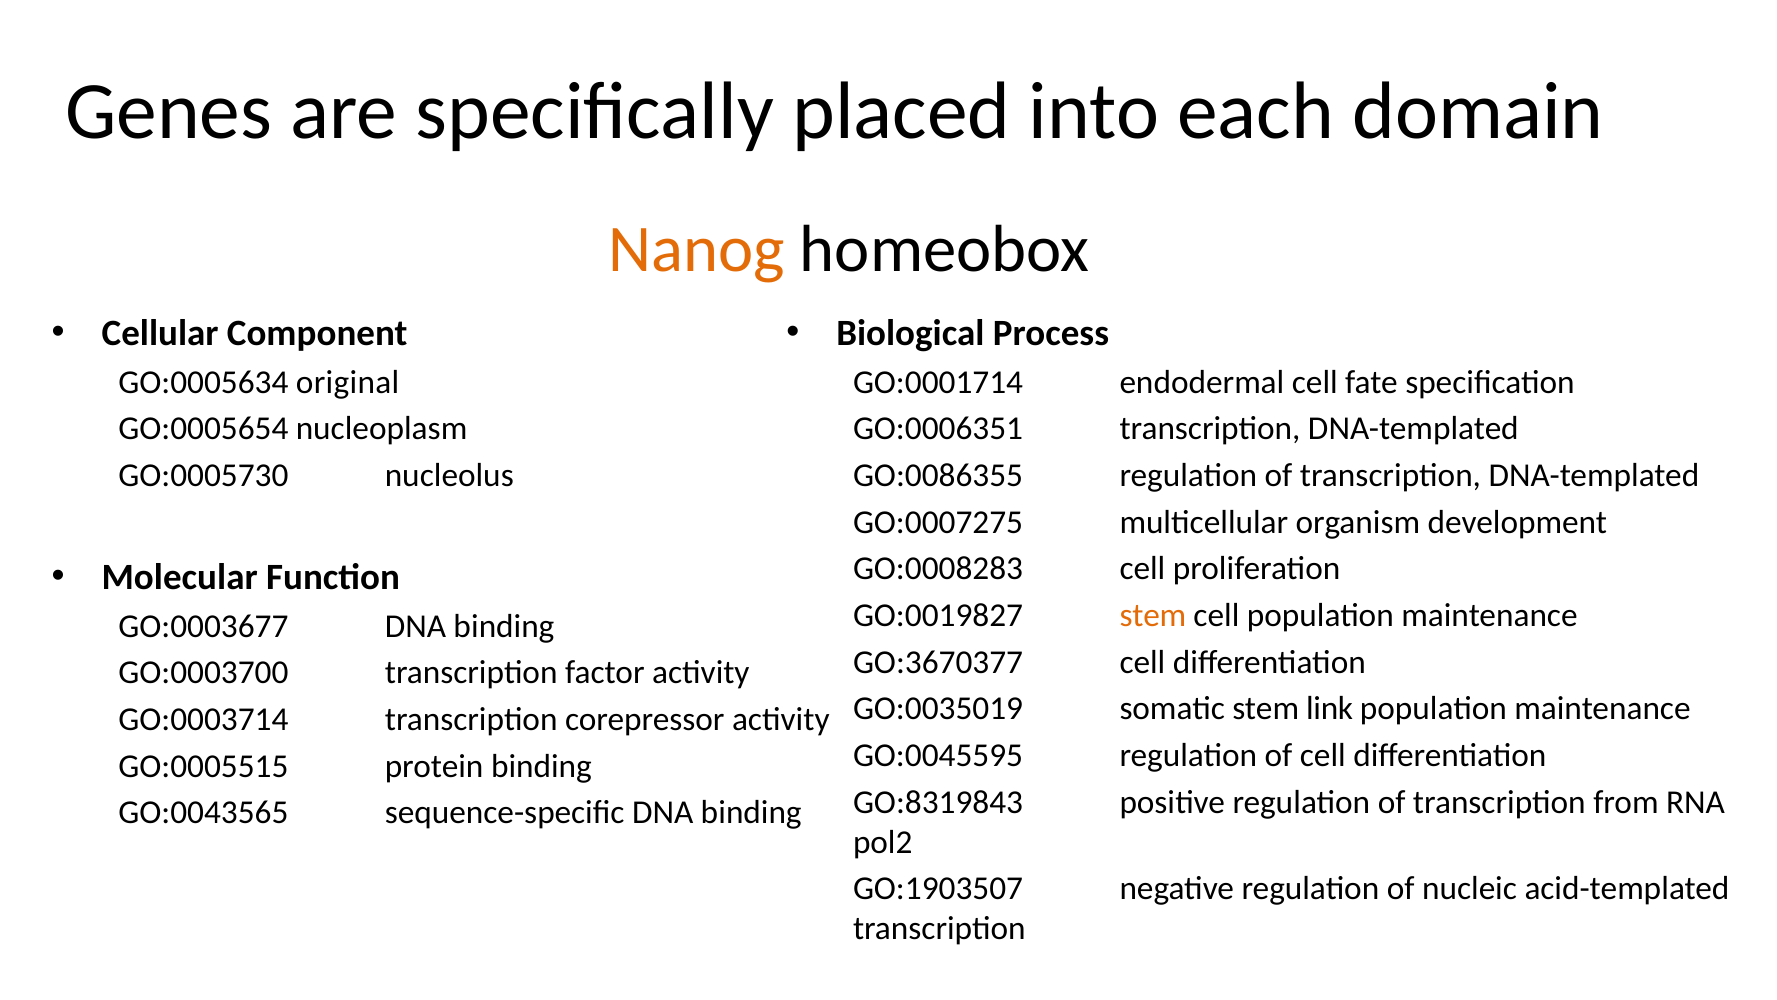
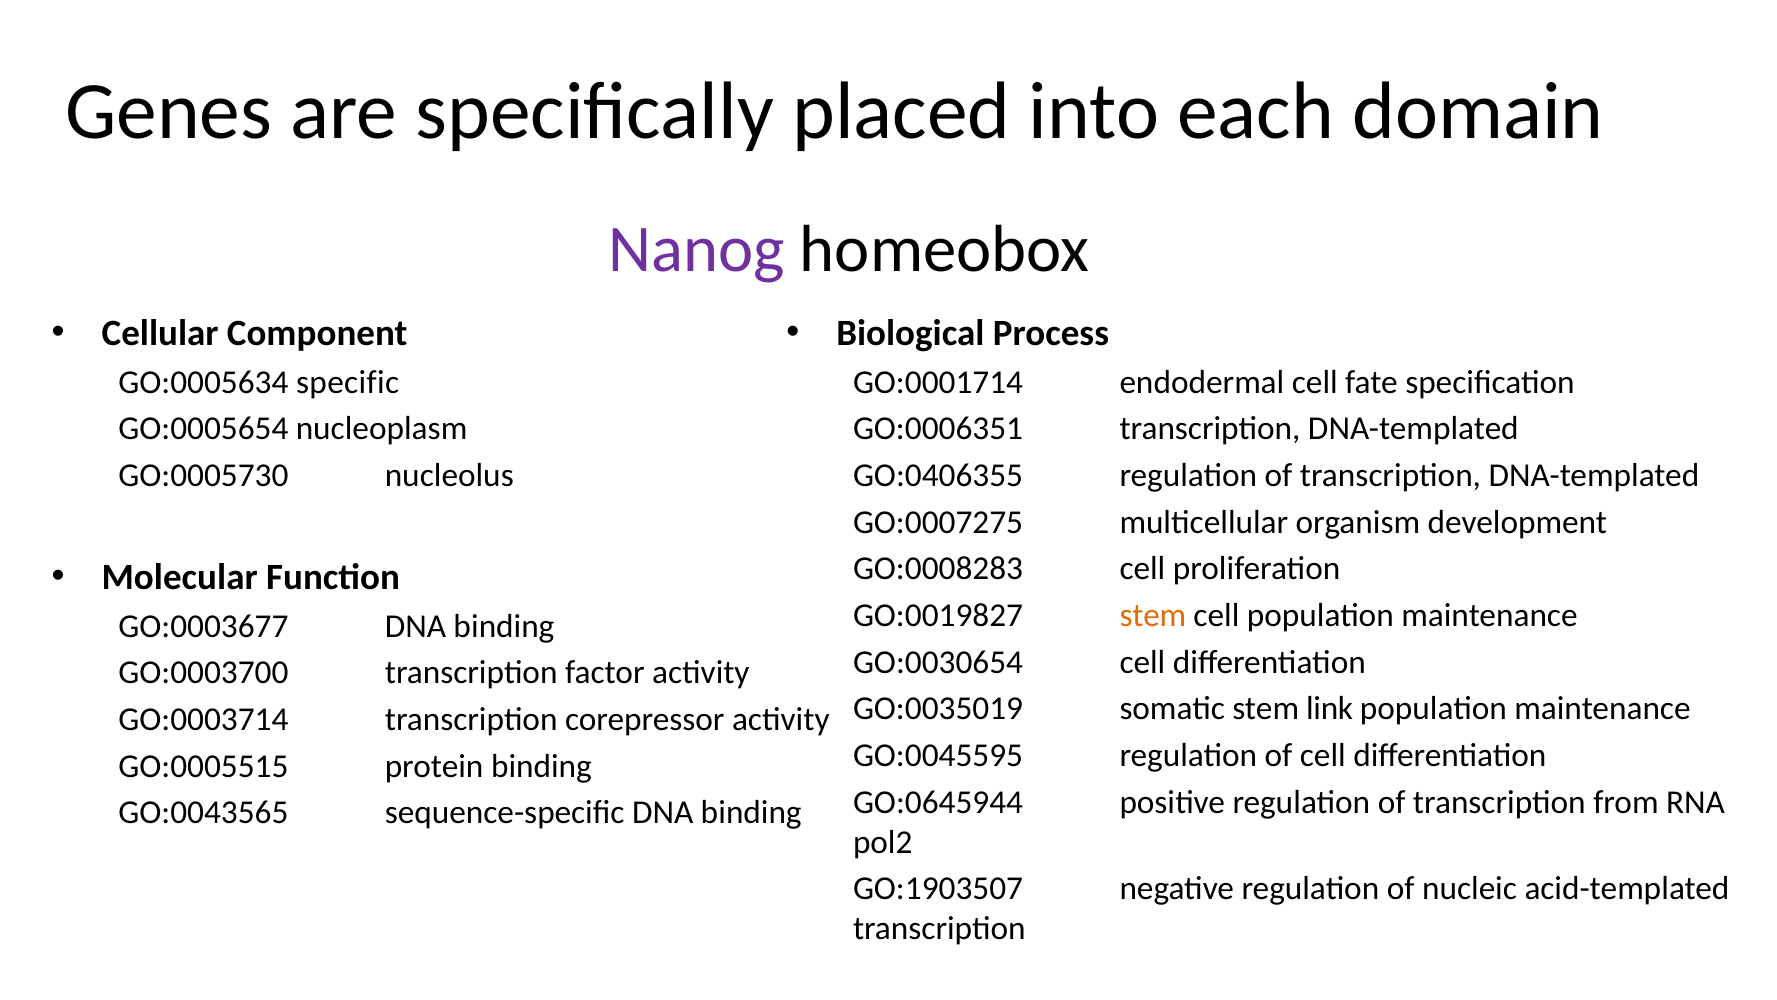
Nanog colour: orange -> purple
original: original -> specific
GO:0086355: GO:0086355 -> GO:0406355
GO:3670377: GO:3670377 -> GO:0030654
GO:8319843: GO:8319843 -> GO:0645944
